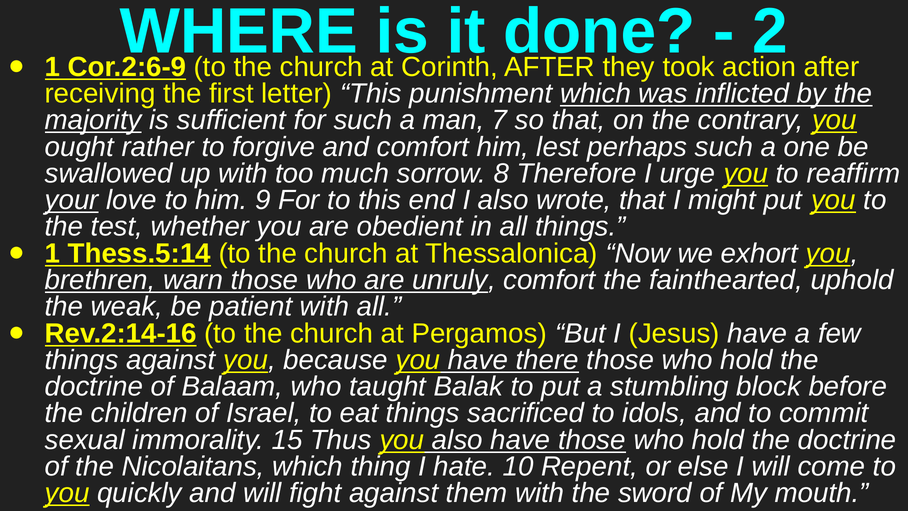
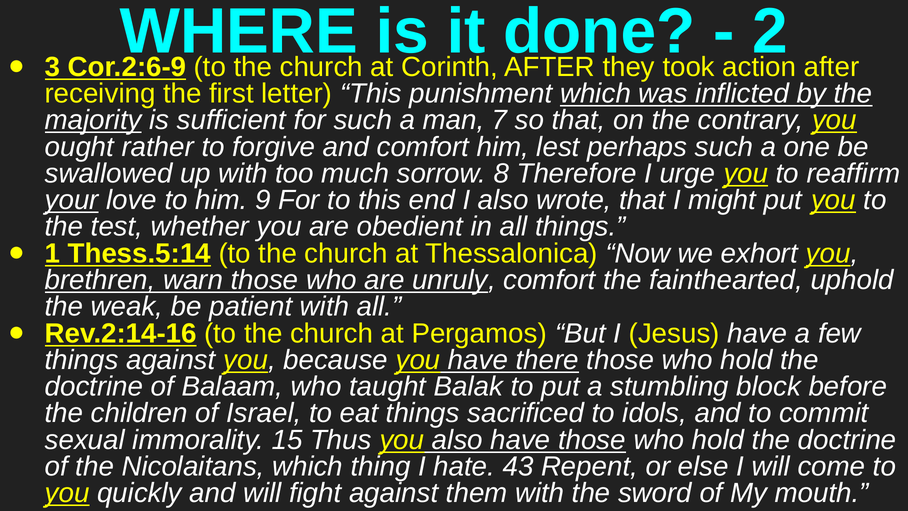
1 at (53, 67): 1 -> 3
10: 10 -> 43
